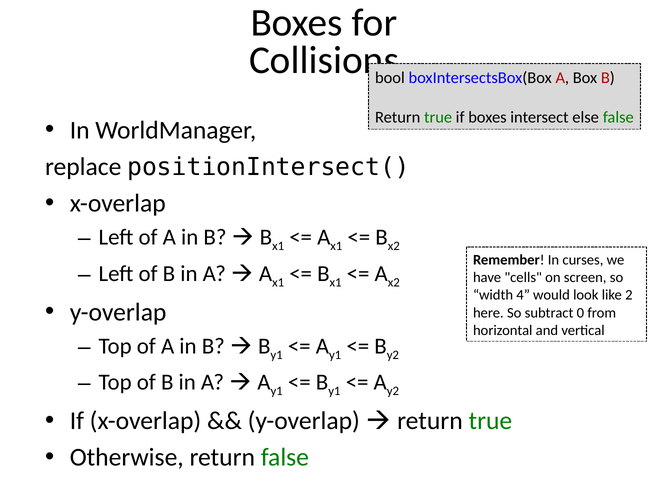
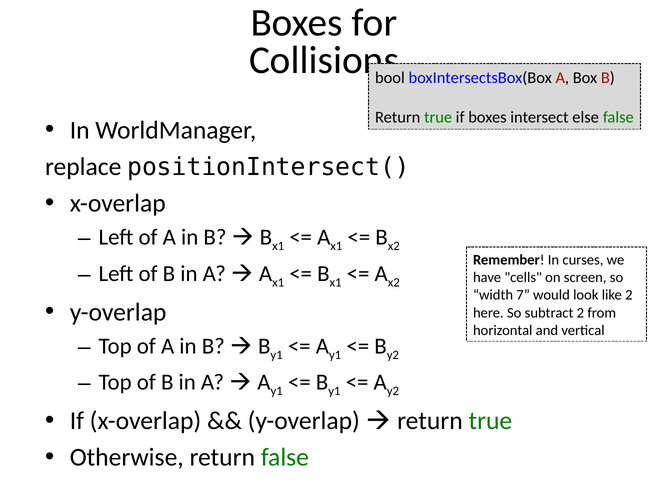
4: 4 -> 7
subtract 0: 0 -> 2
